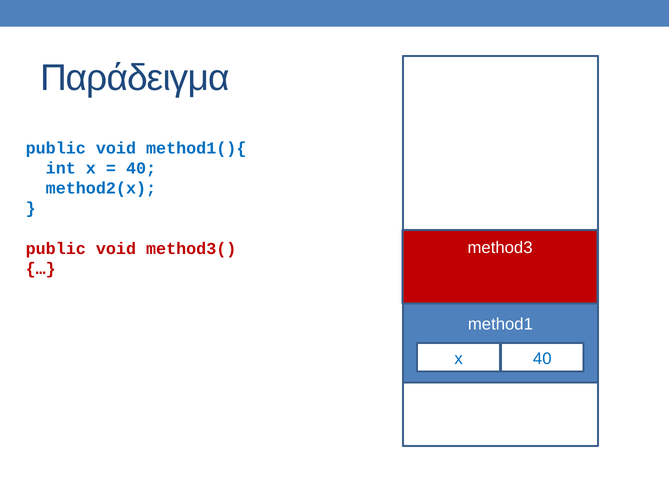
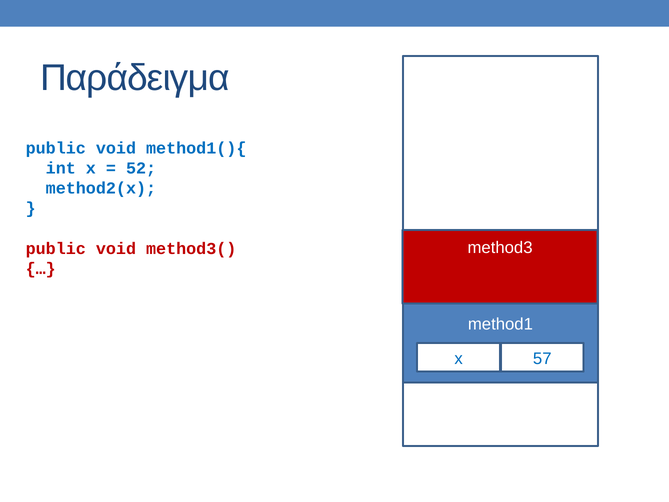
40 at (141, 168): 40 -> 52
x 40: 40 -> 57
